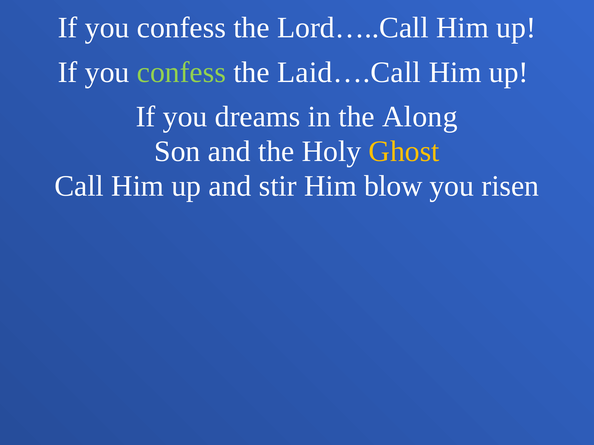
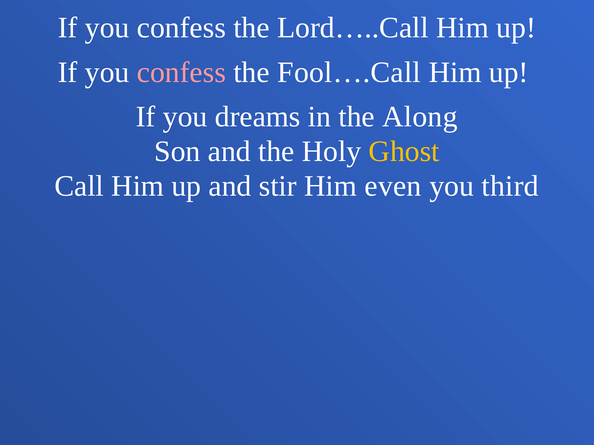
confess at (181, 72) colour: light green -> pink
Laid….Call: Laid….Call -> Fool….Call
blow: blow -> even
risen: risen -> third
